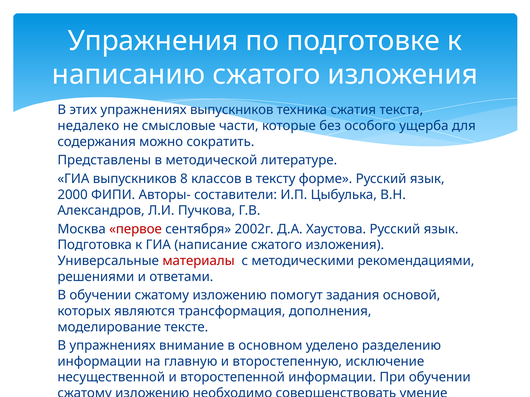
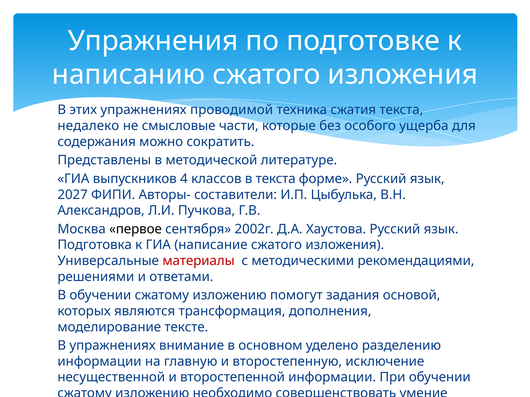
упражнениях выпускников: выпускников -> проводимой
8: 8 -> 4
в тексту: тексту -> текста
2000: 2000 -> 2027
первое colour: red -> black
